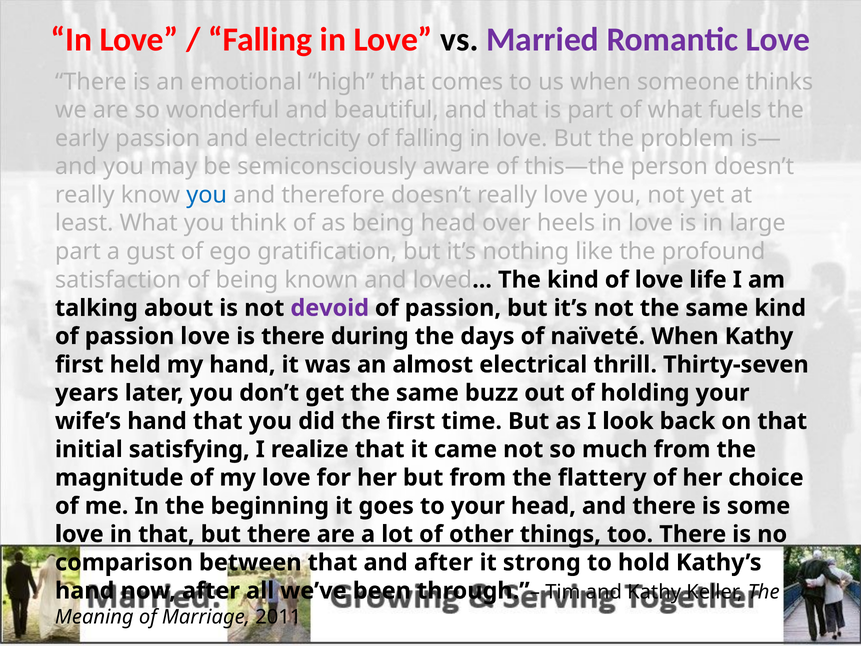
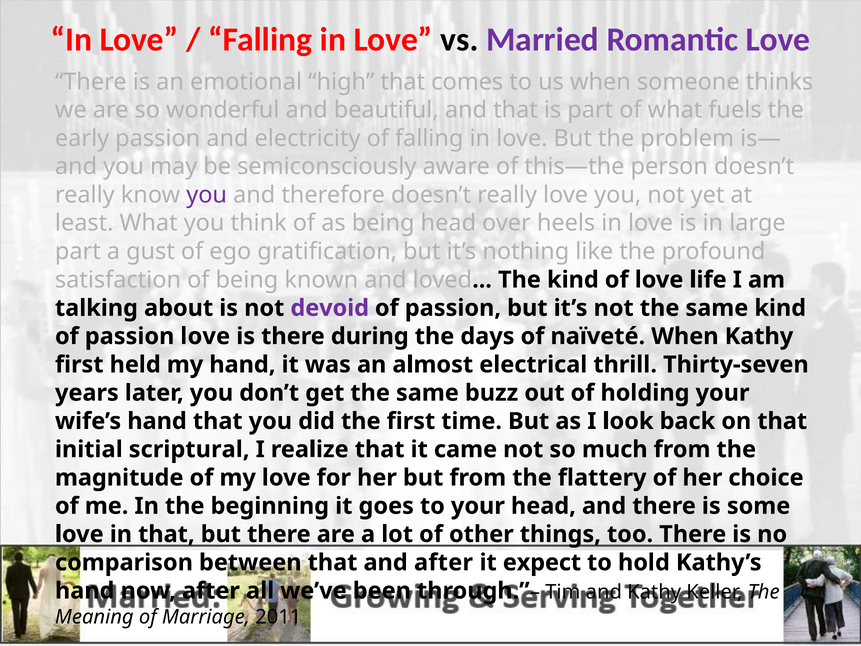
you at (207, 195) colour: blue -> purple
satisfying: satisfying -> scriptural
strong: strong -> expect
